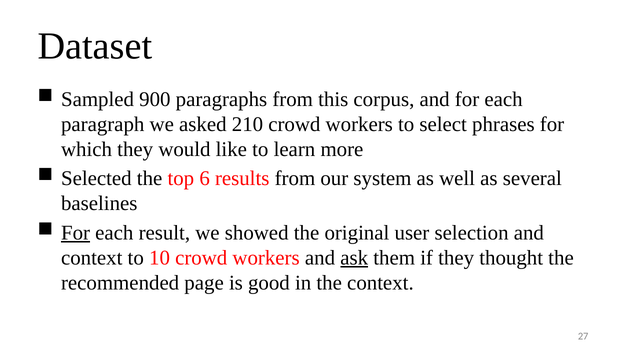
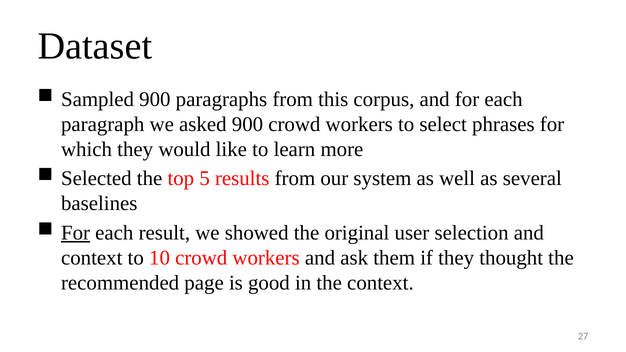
asked 210: 210 -> 900
6: 6 -> 5
ask underline: present -> none
